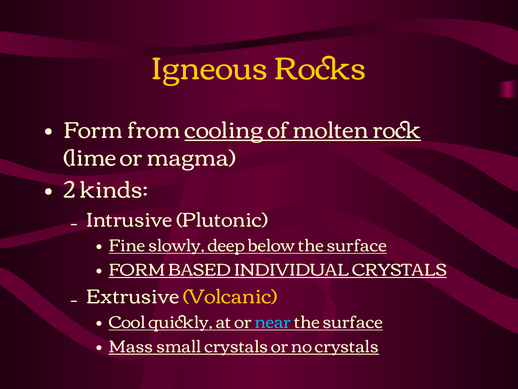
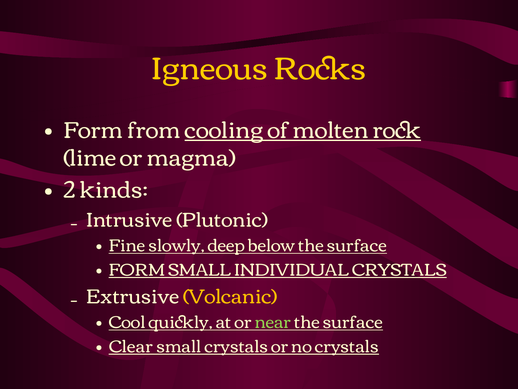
FORM BASED: BASED -> SMALL
near colour: light blue -> light green
Mass: Mass -> Clear
